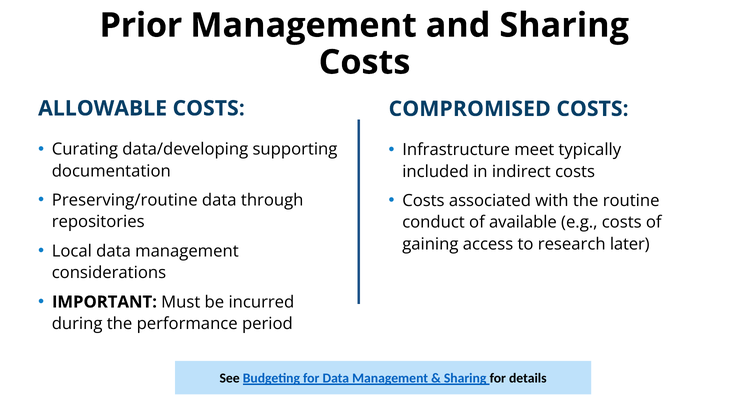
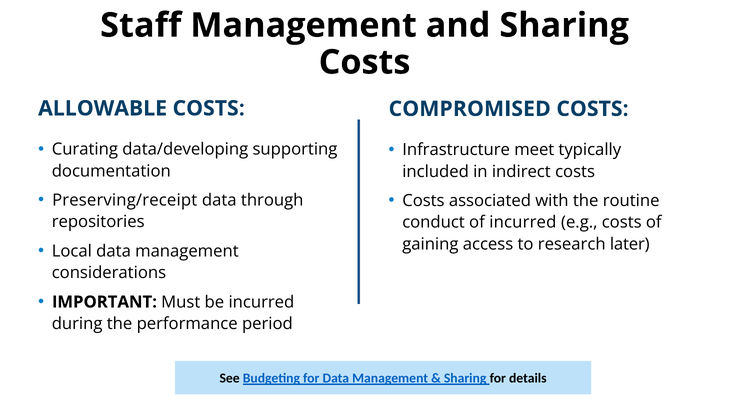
Prior: Prior -> Staff
Preserving/routine: Preserving/routine -> Preserving/receipt
of available: available -> incurred
